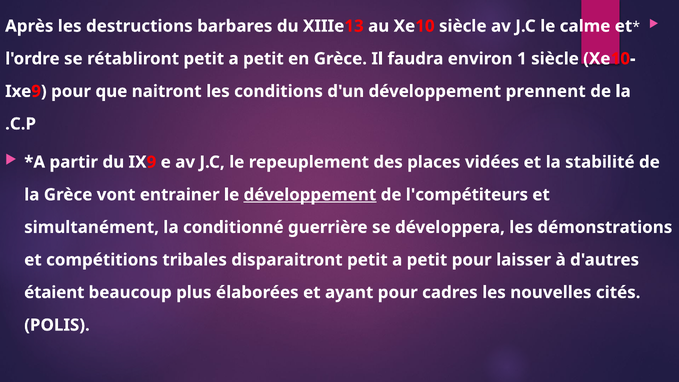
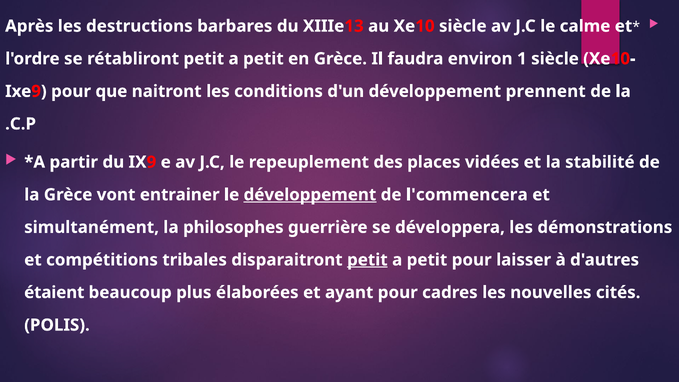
l'compétiteurs: l'compétiteurs -> l'commencera
conditionné: conditionné -> philosophes
petit at (367, 260) underline: none -> present
